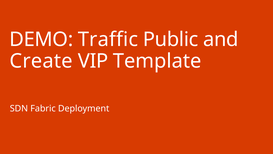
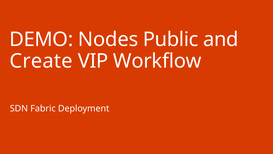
Traffic: Traffic -> Nodes
Template: Template -> Workflow
